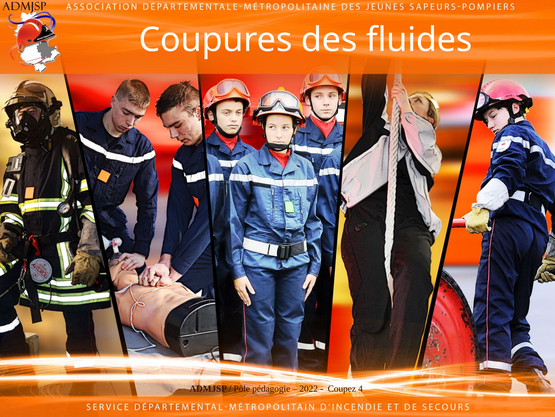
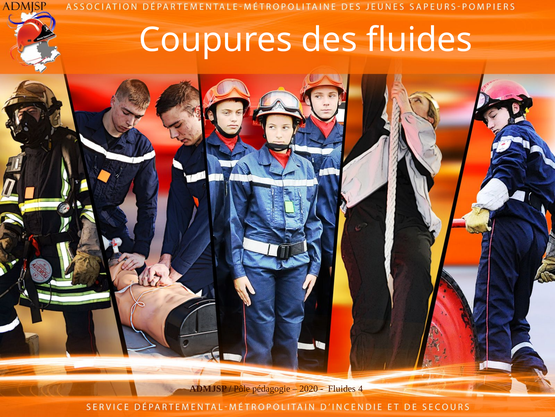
2022: 2022 -> 2020
Coupez at (342, 388): Coupez -> Fluides
